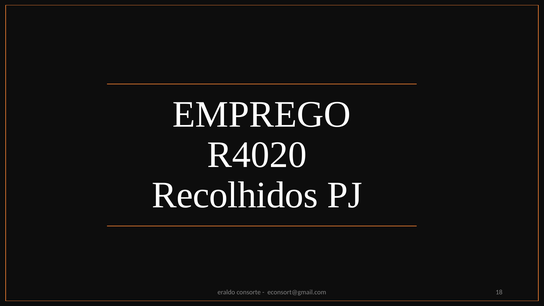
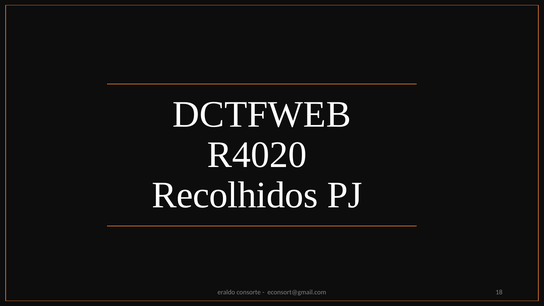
EMPREGO: EMPREGO -> DCTFWEB
